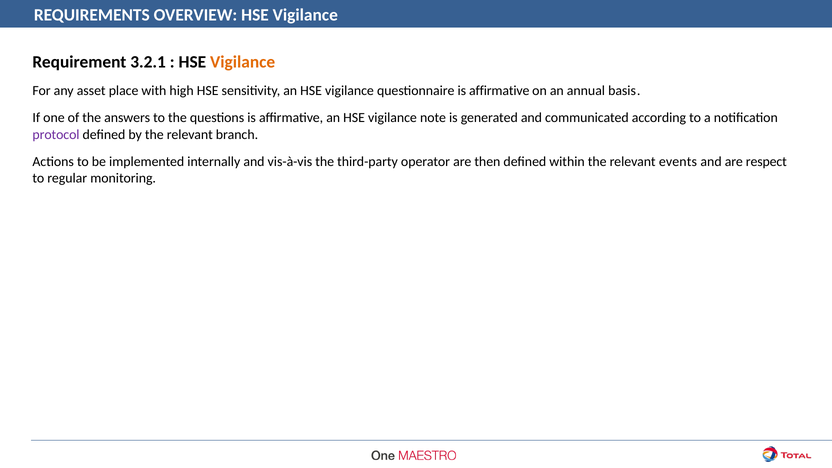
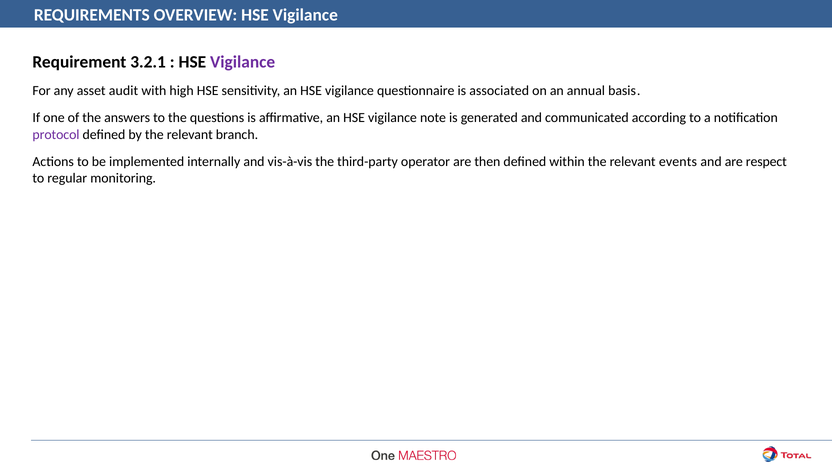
Vigilance at (243, 62) colour: orange -> purple
place: place -> audit
questionnaire is affirmative: affirmative -> associated
